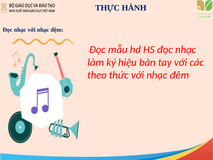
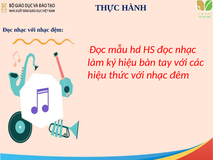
theo at (97, 75): theo -> hiệu
